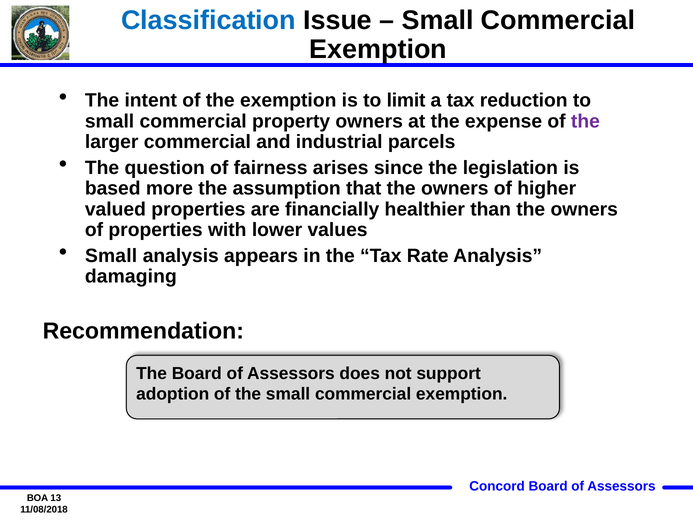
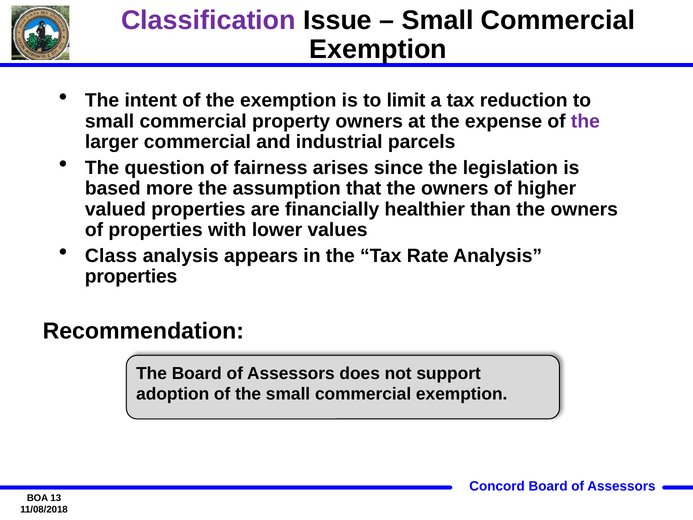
Classification colour: blue -> purple
Small at (111, 256): Small -> Class
damaging at (131, 276): damaging -> properties
